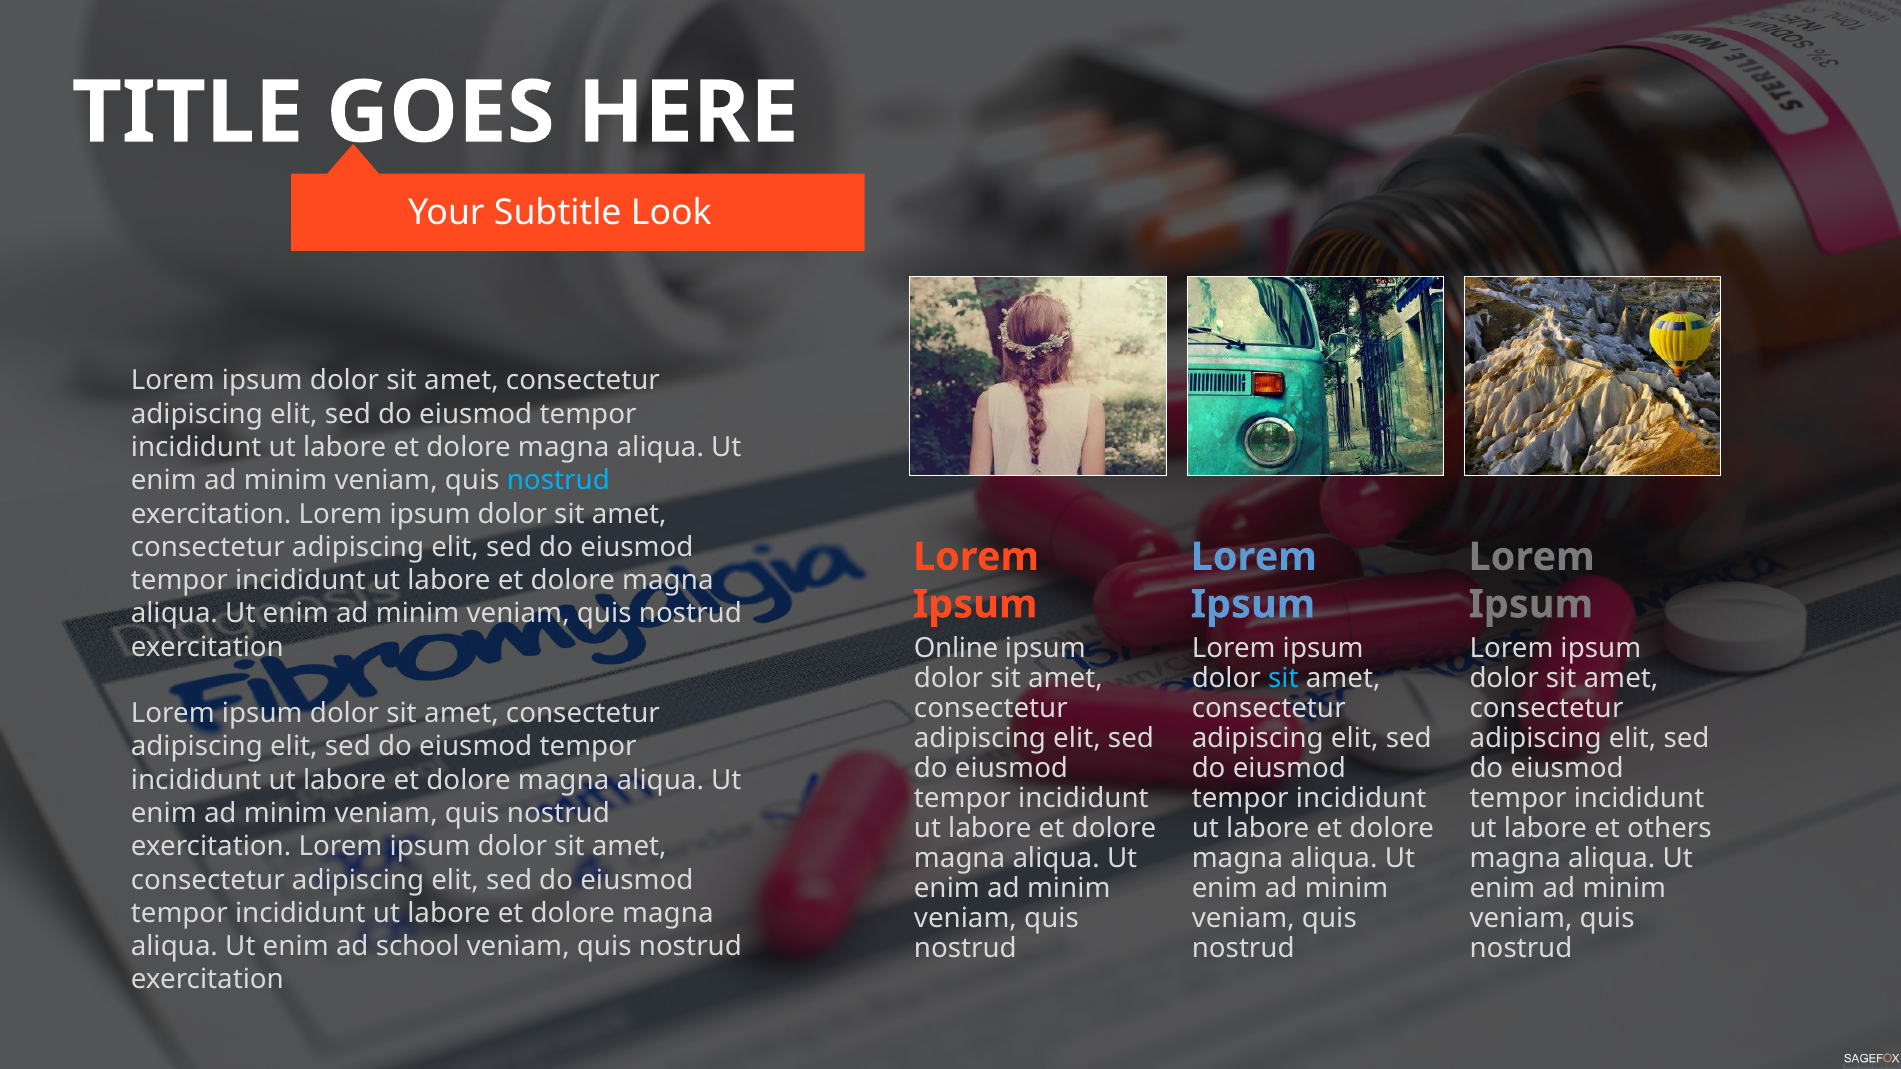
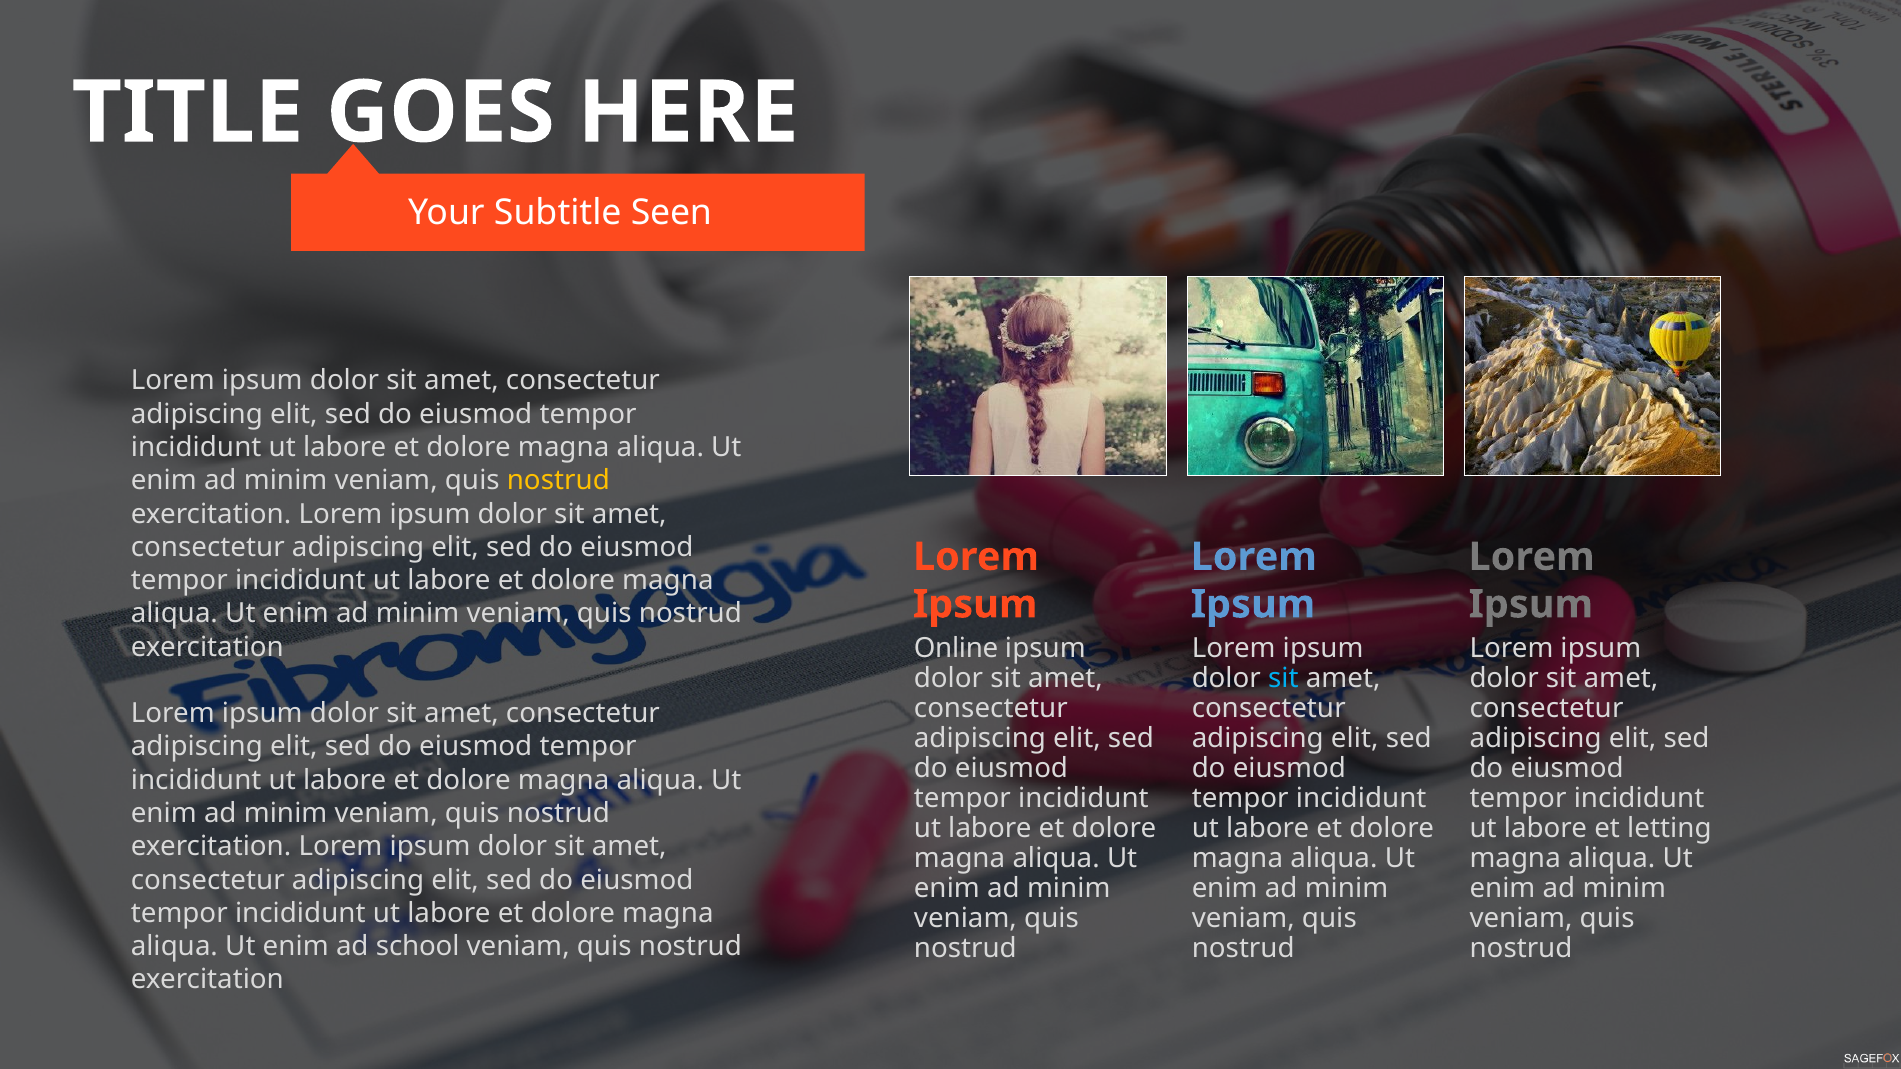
Look: Look -> Seen
nostrud at (558, 481) colour: light blue -> yellow
others: others -> letting
